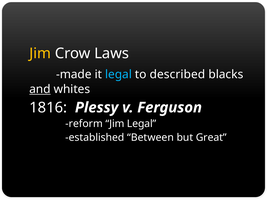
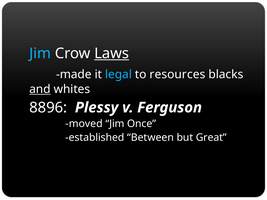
Jim at (40, 54) colour: yellow -> light blue
Laws underline: none -> present
described: described -> resources
1816: 1816 -> 8896
reform: reform -> moved
Jim Legal: Legal -> Once
